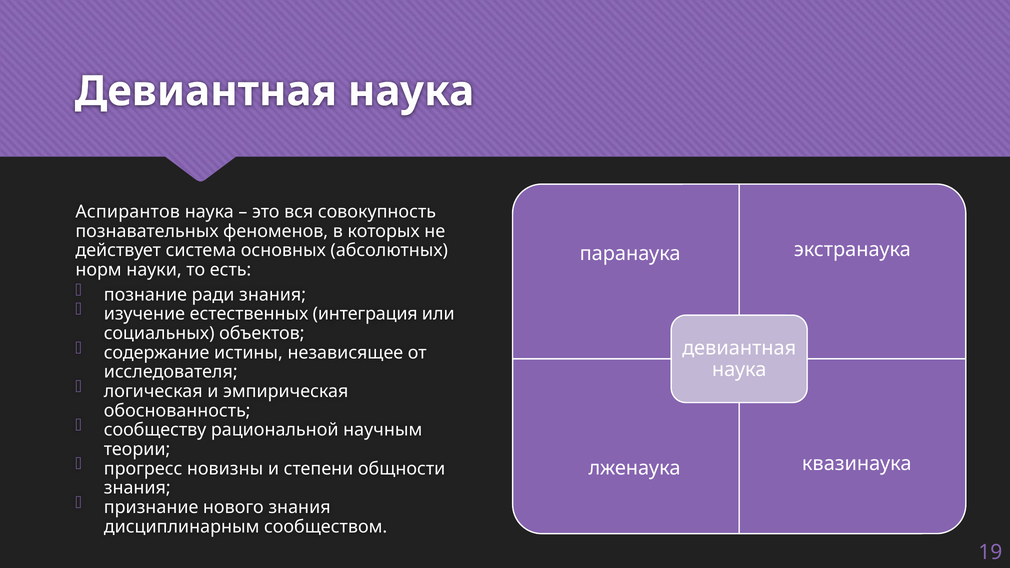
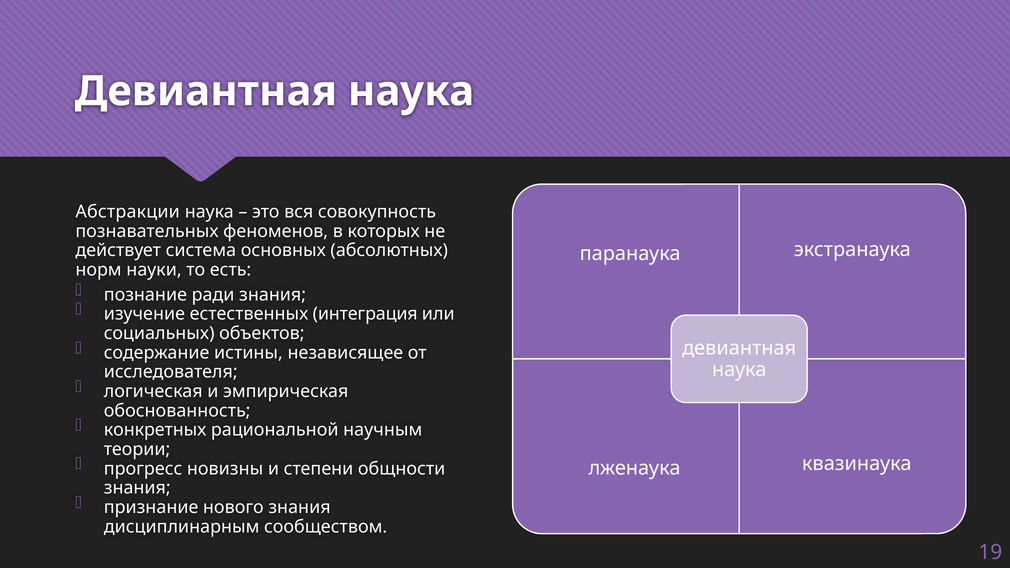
Аспирантов: Аспирантов -> Абстракции
сообществу: сообществу -> конкретных
